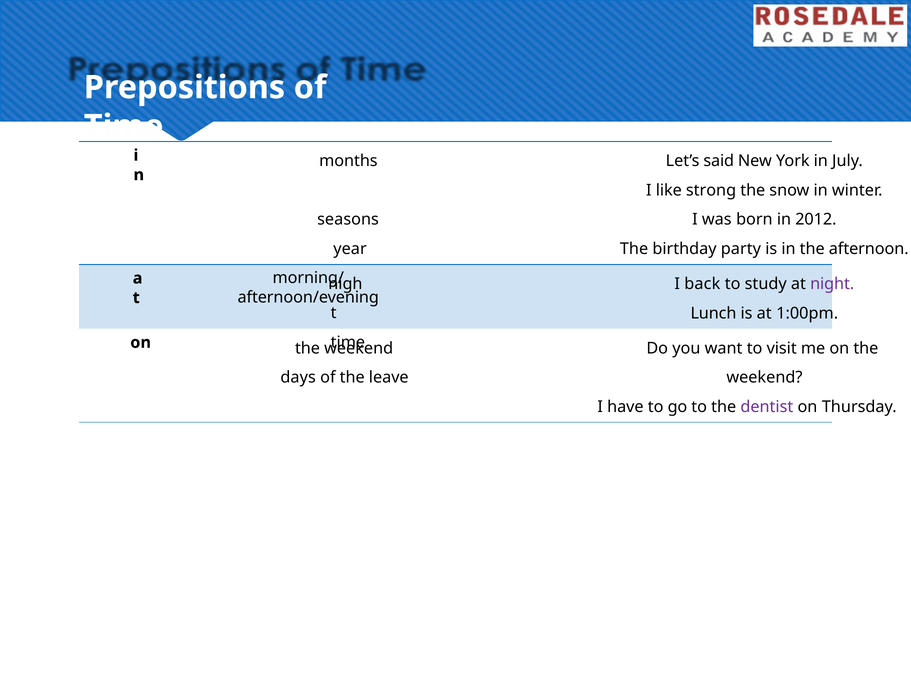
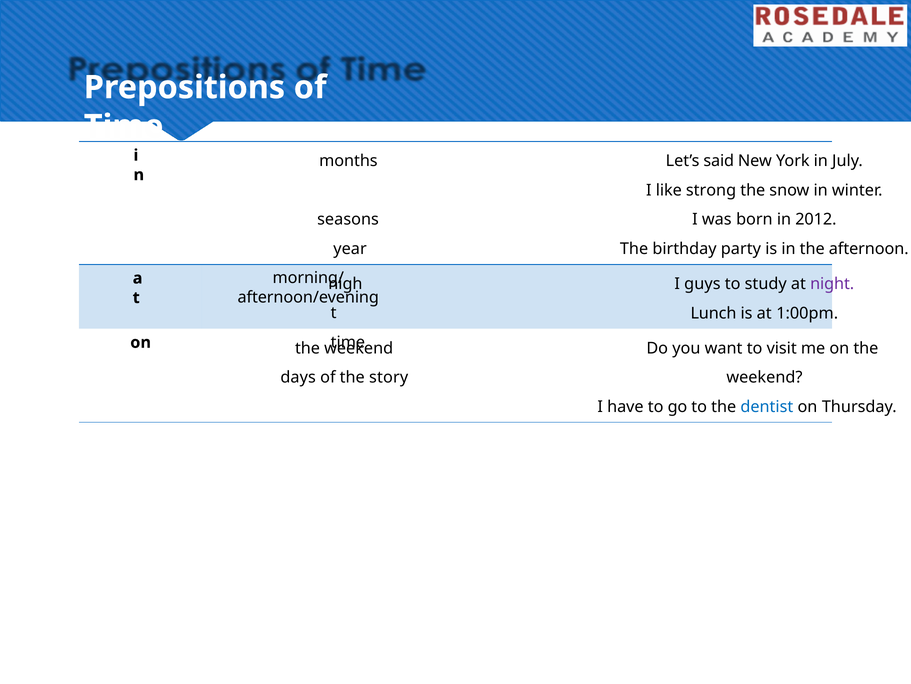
back: back -> guys
leave: leave -> story
dentist colour: purple -> blue
